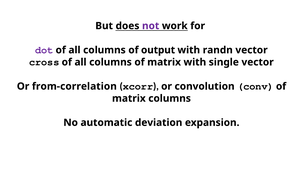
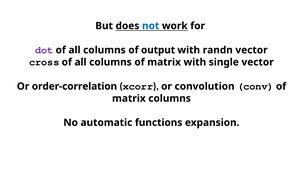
not colour: purple -> blue
from-correlation: from-correlation -> order-correlation
deviation: deviation -> functions
